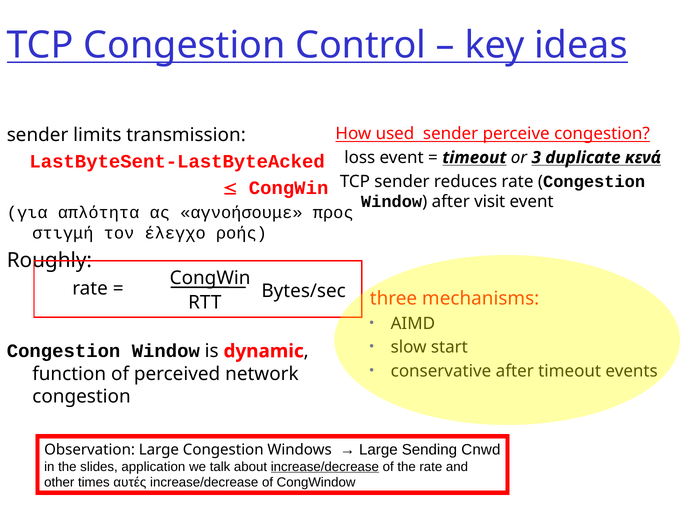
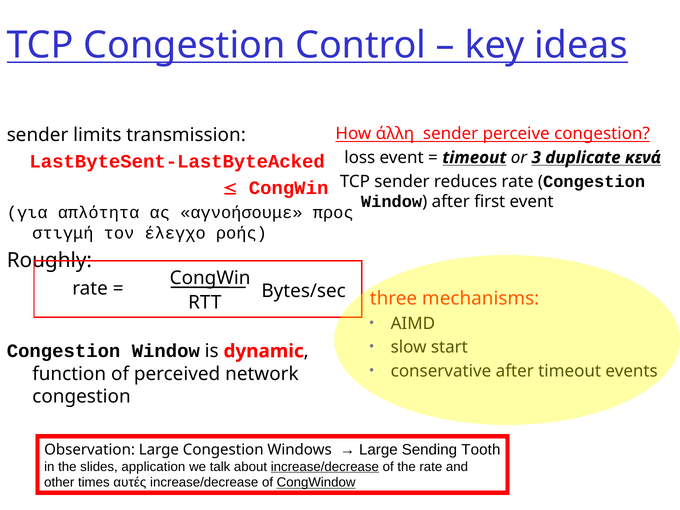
used: used -> άλλη
visit: visit -> first
Cnwd: Cnwd -> Tooth
CongWindow underline: none -> present
